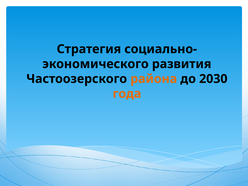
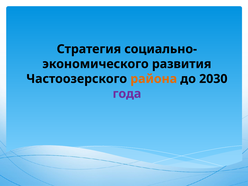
года colour: orange -> purple
